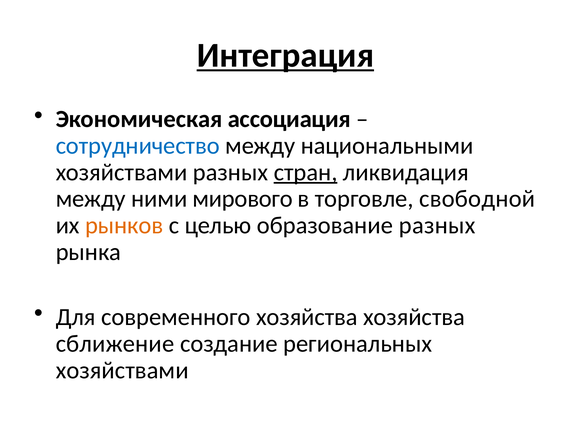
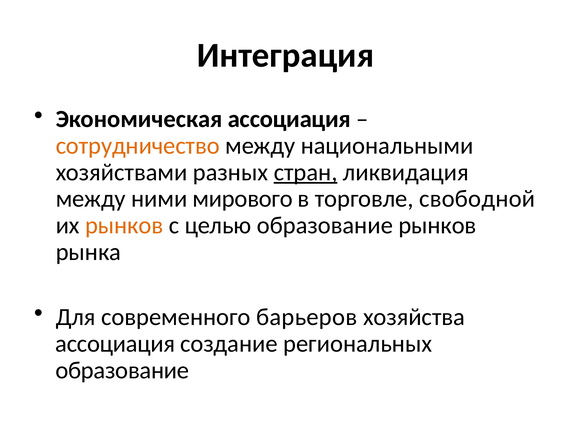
Интеграция underline: present -> none
сотрудничество colour: blue -> orange
образование разных: разных -> рынков
современного хозяйства: хозяйства -> барьеров
сближение at (115, 344): сближение -> ассоциация
хозяйствами at (122, 370): хозяйствами -> образование
